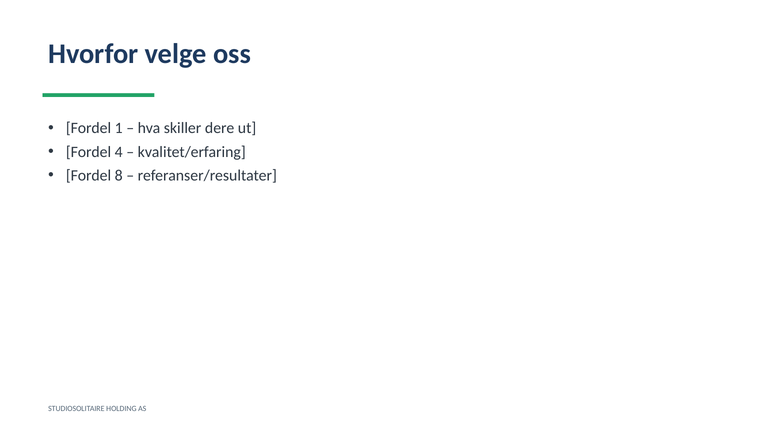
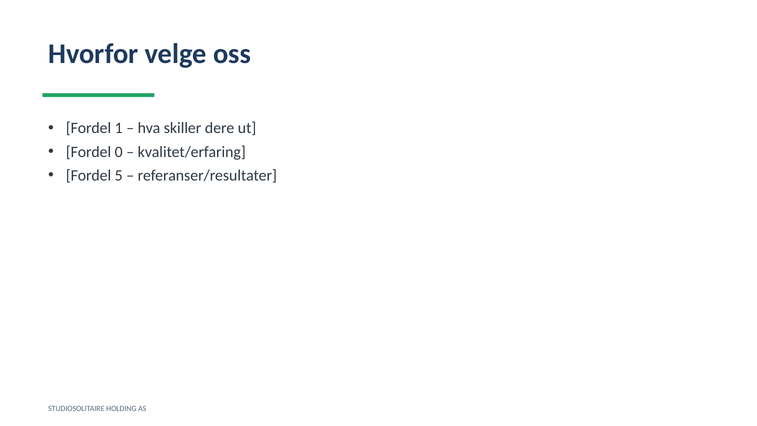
4: 4 -> 0
8: 8 -> 5
